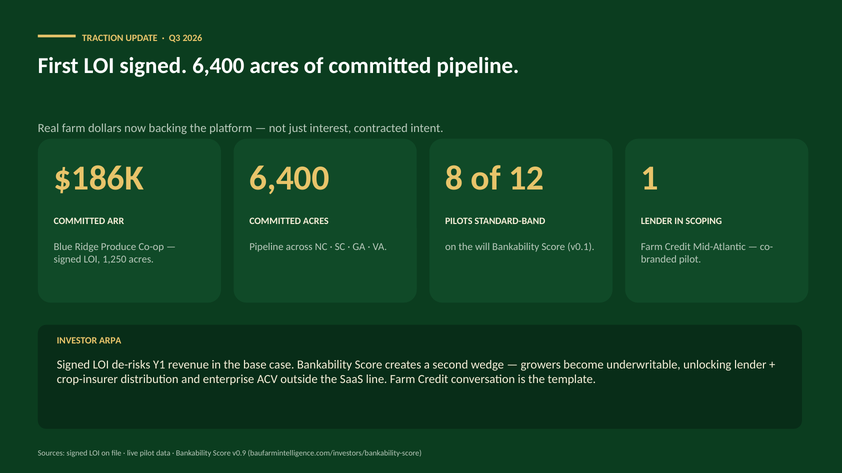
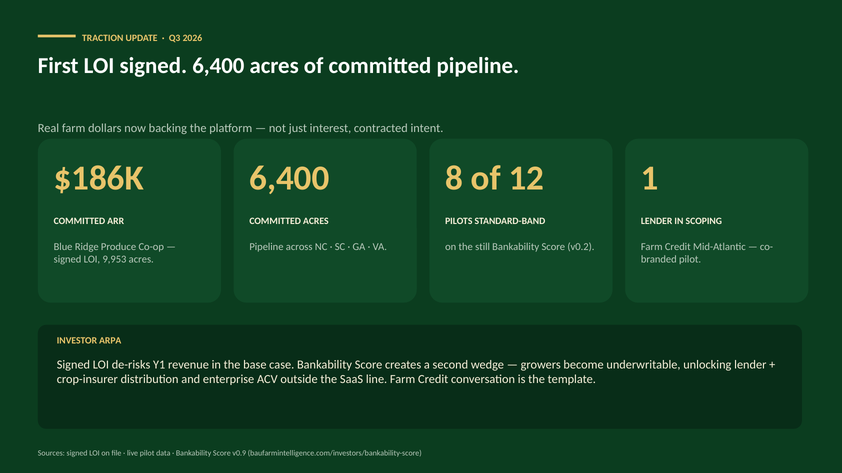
will: will -> still
v0.1: v0.1 -> v0.2
1,250: 1,250 -> 9,953
